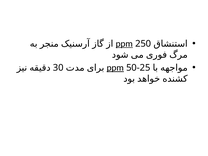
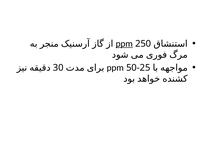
ppm at (115, 68) underline: present -> none
